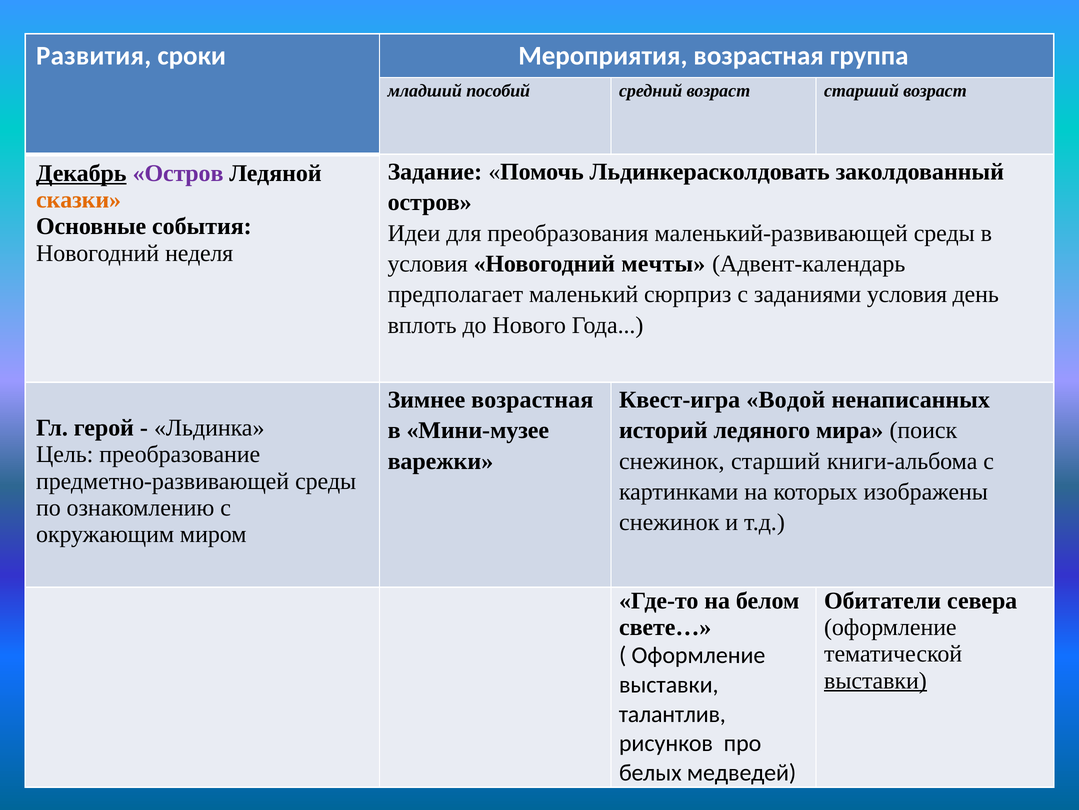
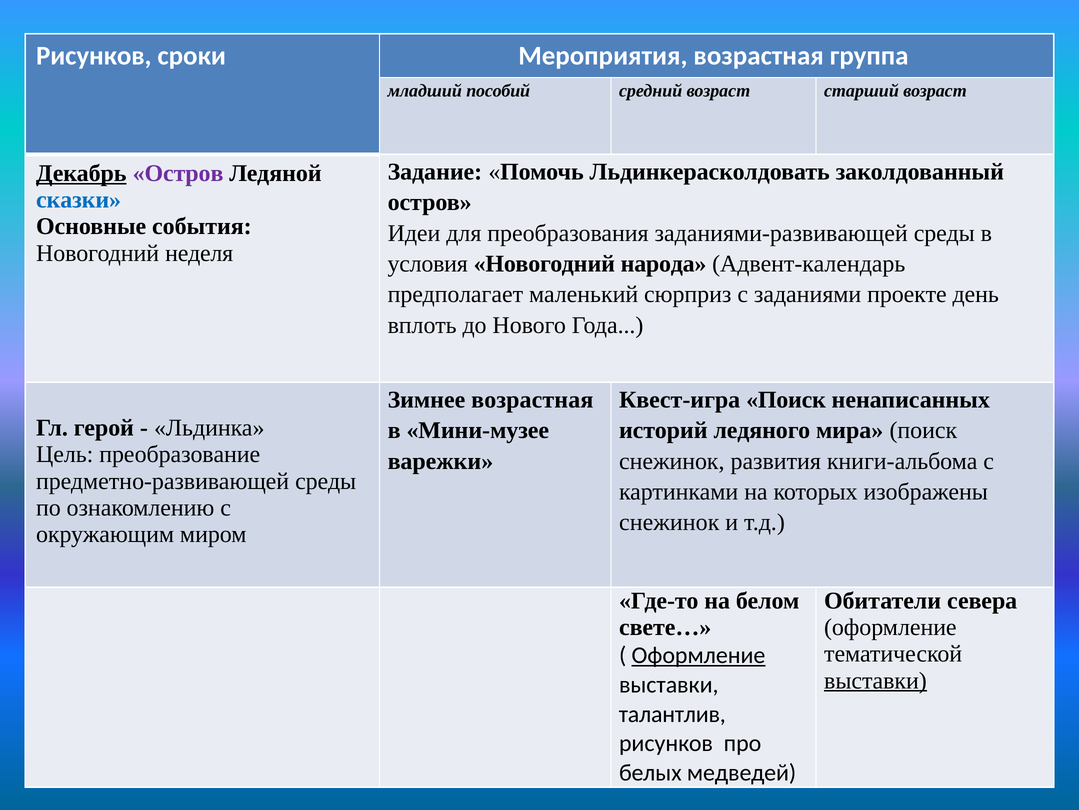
Развития at (94, 56): Развития -> Рисунков
сказки colour: orange -> blue
маленький-развивающей: маленький-развивающей -> заданиями-развивающей
мечты: мечты -> народа
заданиями условия: условия -> проекте
Квест-игра Водой: Водой -> Поиск
снежинок старший: старший -> развития
Оформление at (698, 655) underline: none -> present
